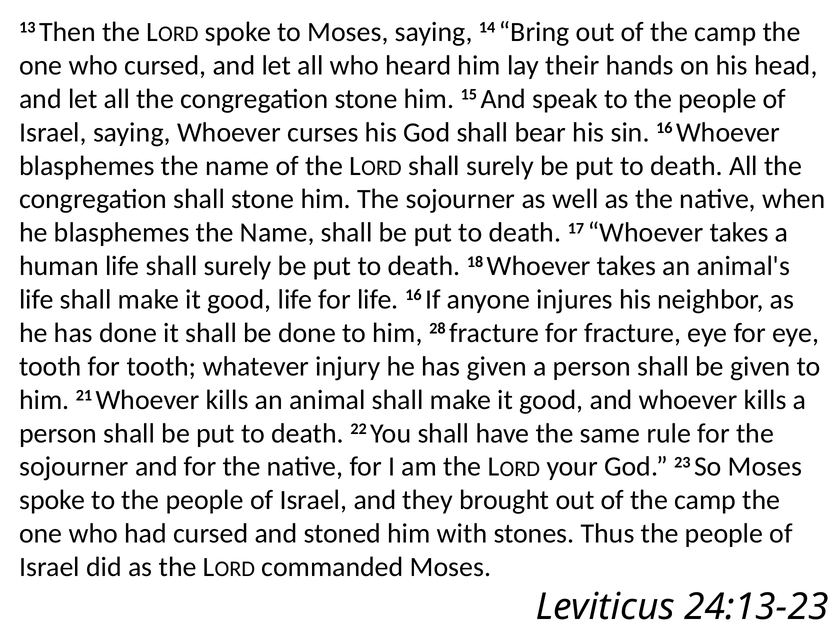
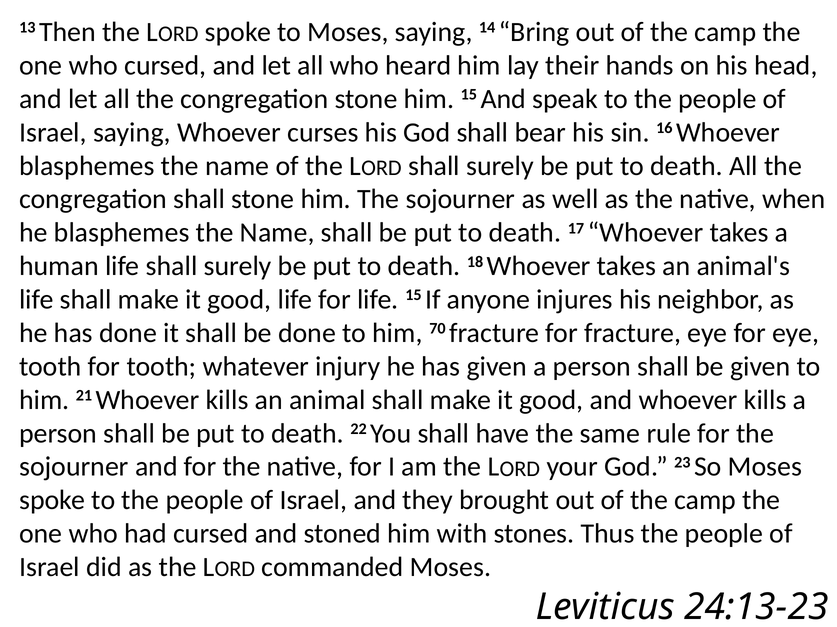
life 16: 16 -> 15
28: 28 -> 70
